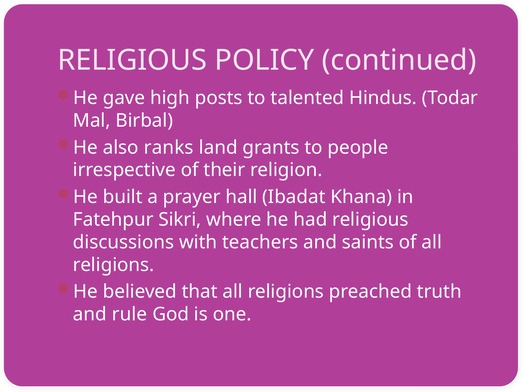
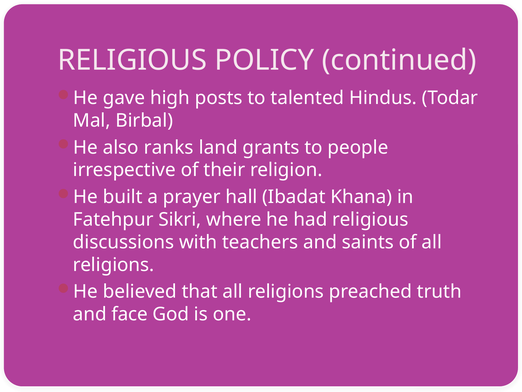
rule: rule -> face
